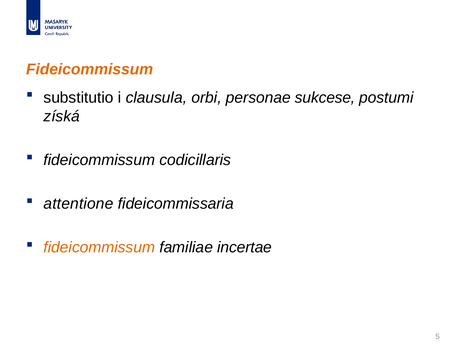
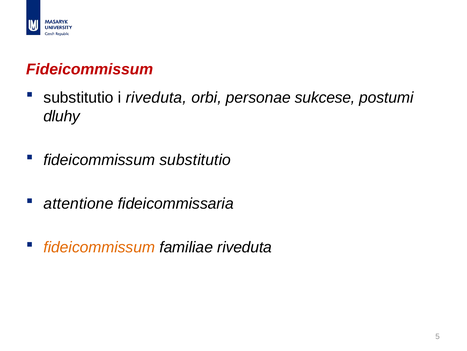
Fideicommissum at (90, 69) colour: orange -> red
i clausula: clausula -> riveduta
získá: získá -> dluhy
fideicommissum codicillaris: codicillaris -> substitutio
familiae incertae: incertae -> riveduta
